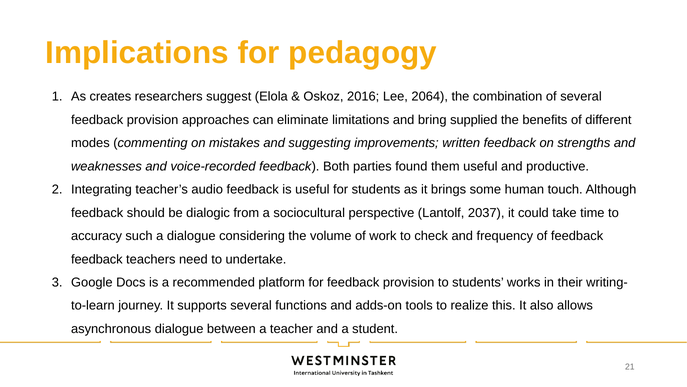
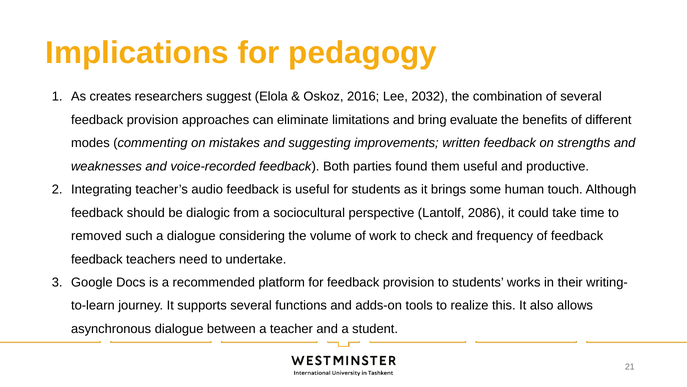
2064: 2064 -> 2032
supplied: supplied -> evaluate
2037: 2037 -> 2086
accuracy: accuracy -> removed
